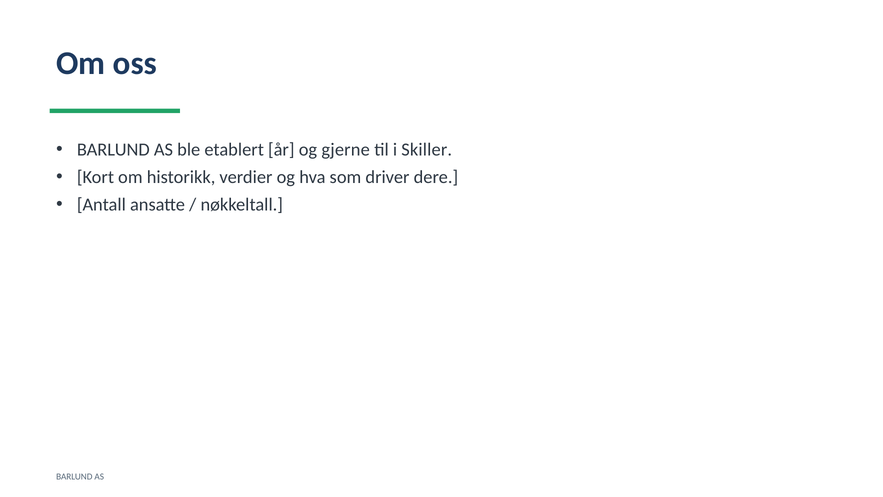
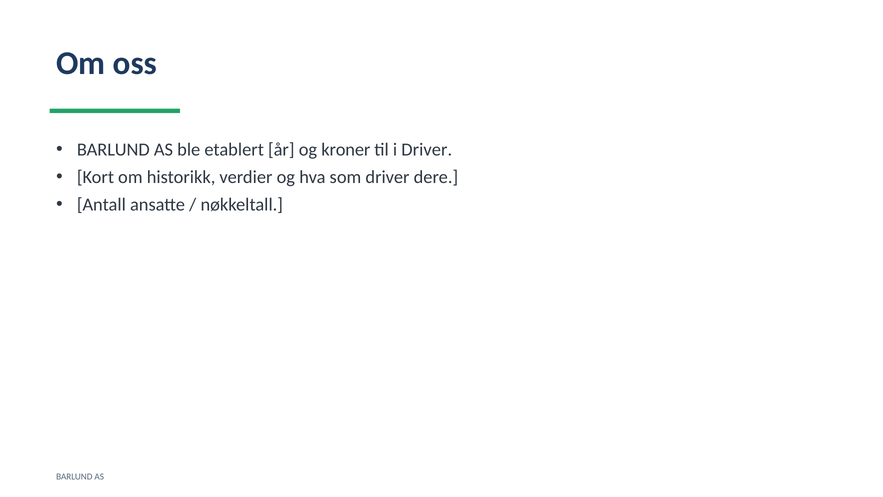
gjerne: gjerne -> kroner
i Skiller: Skiller -> Driver
